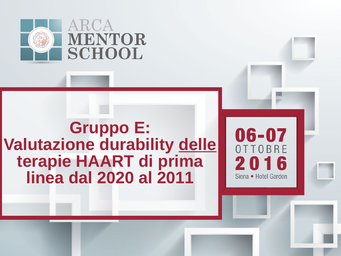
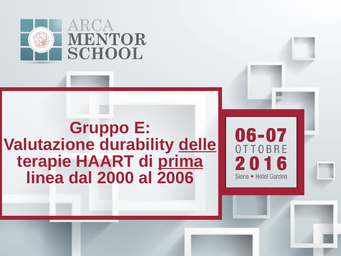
prima underline: none -> present
2020: 2020 -> 2000
2011: 2011 -> 2006
